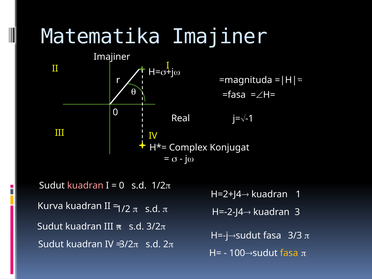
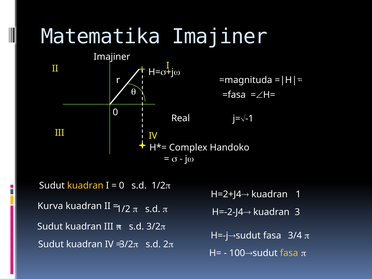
Konjugat: Konjugat -> Handoko
kuadran at (85, 186) colour: pink -> yellow
3/3: 3/3 -> 3/4
